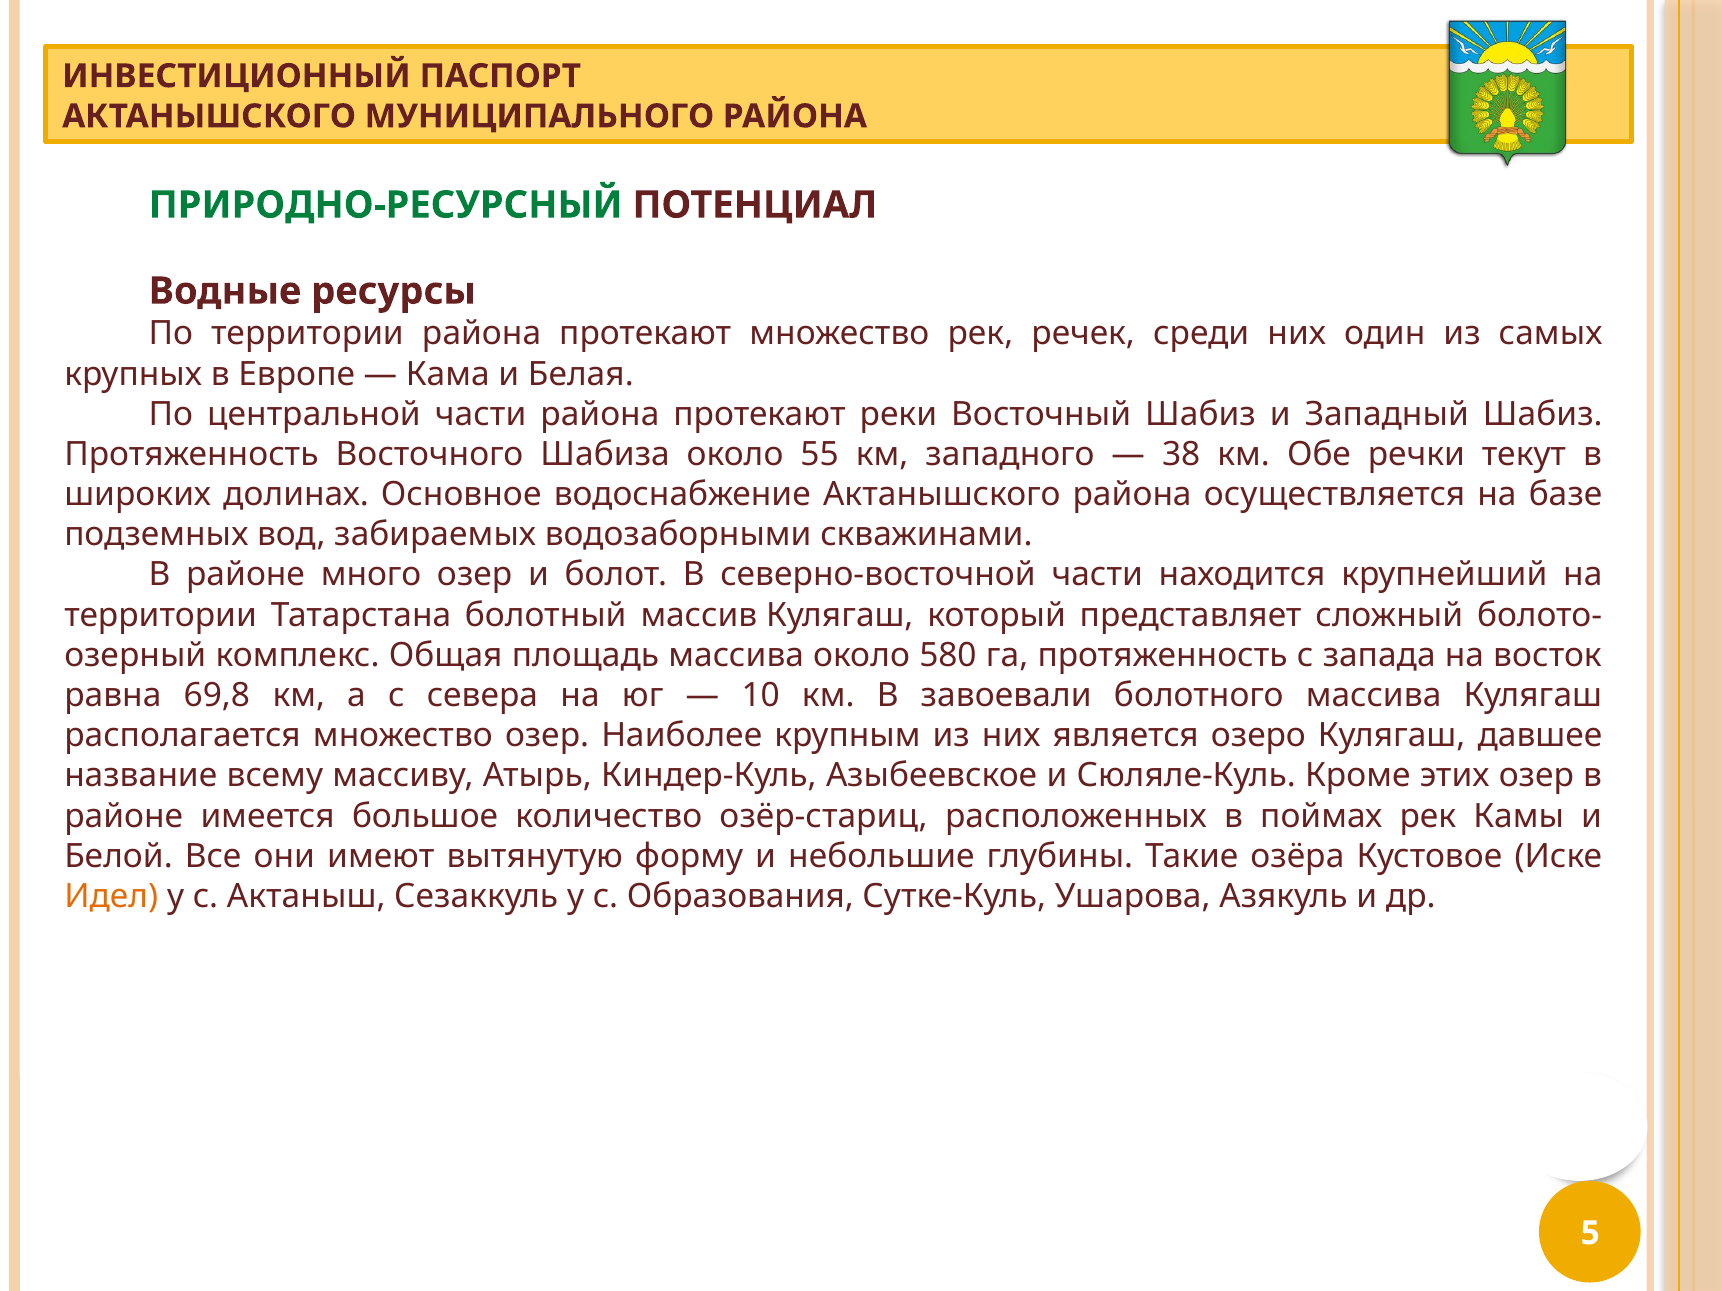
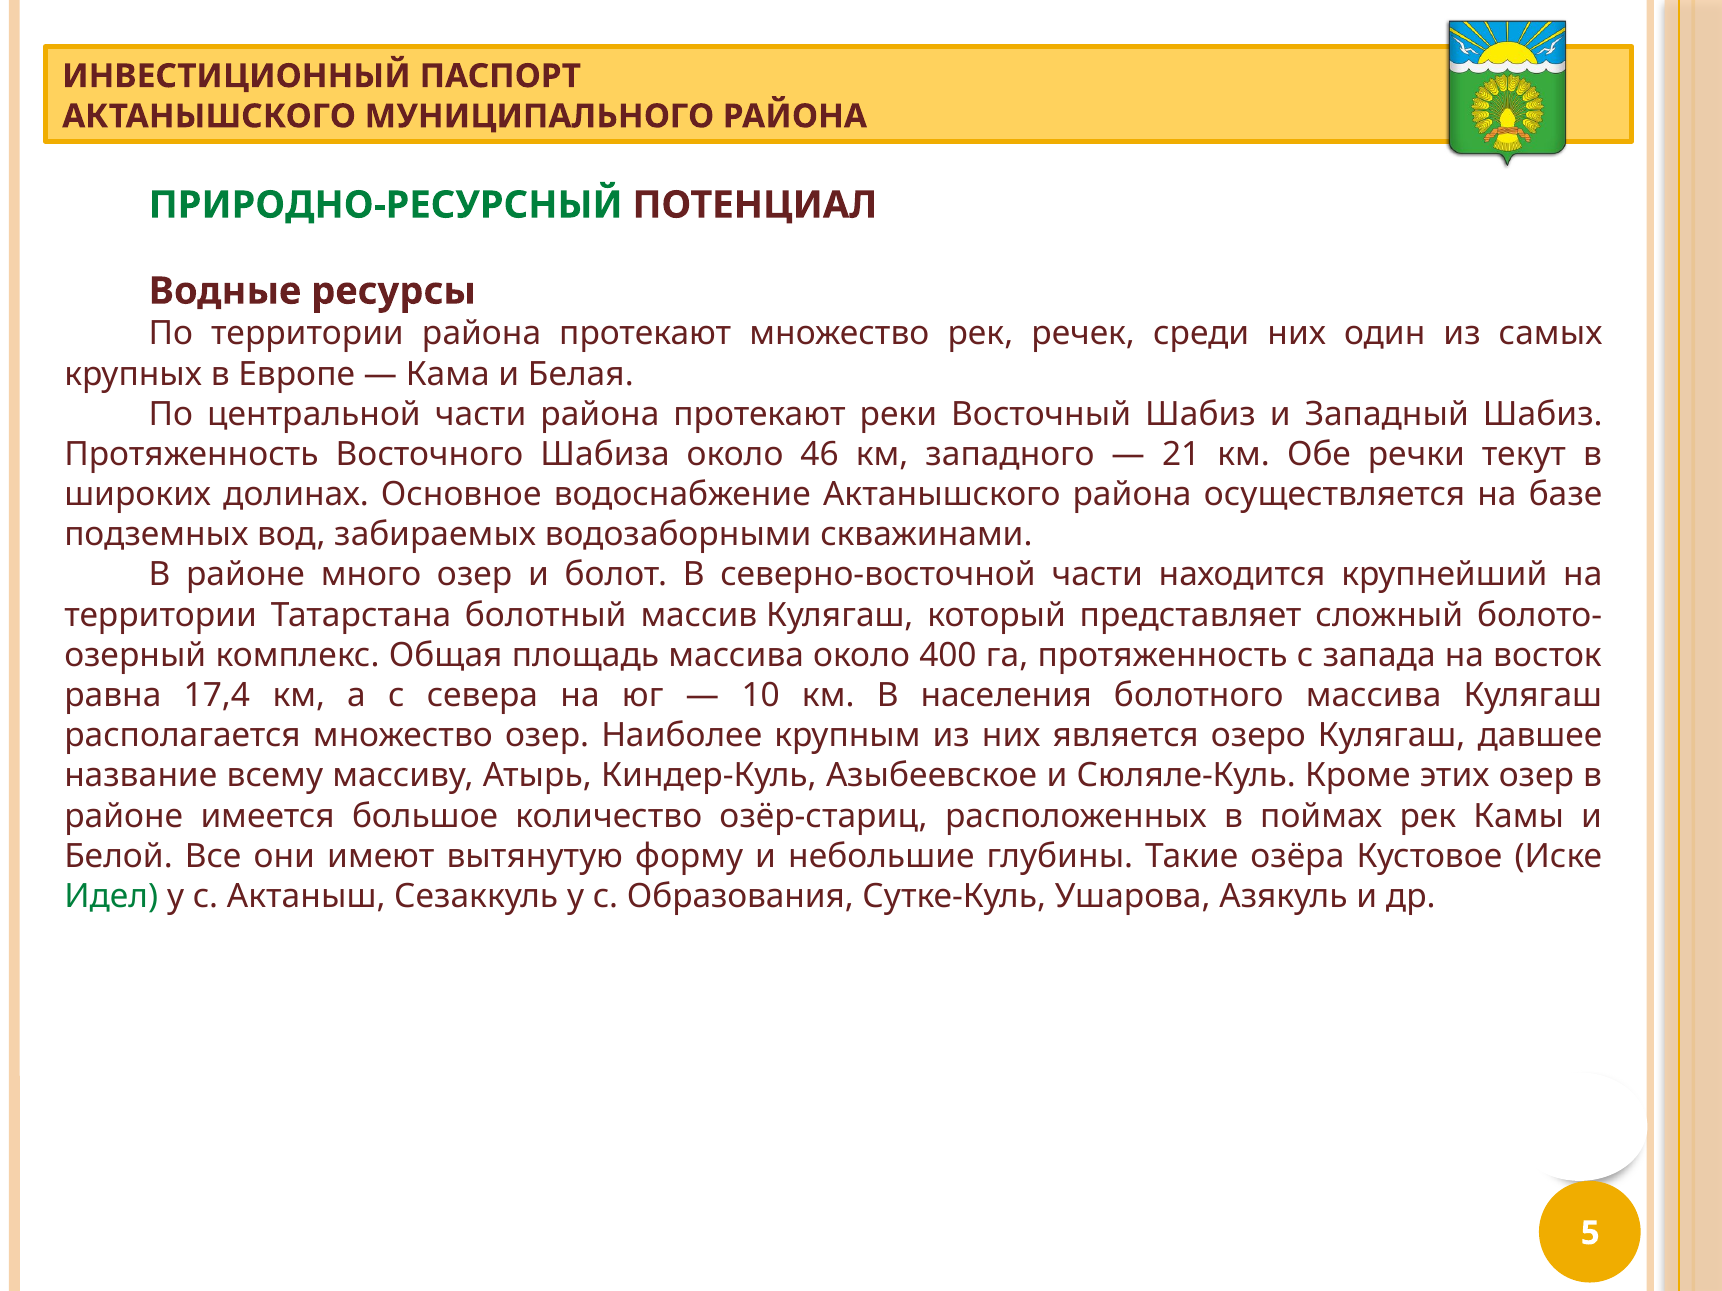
55: 55 -> 46
38: 38 -> 21
580: 580 -> 400
69,8: 69,8 -> 17,4
завоевали: завоевали -> населения
Идел colour: orange -> green
